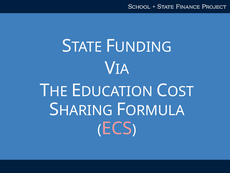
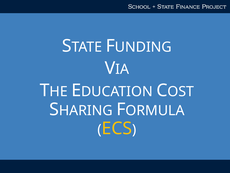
ECS colour: pink -> yellow
